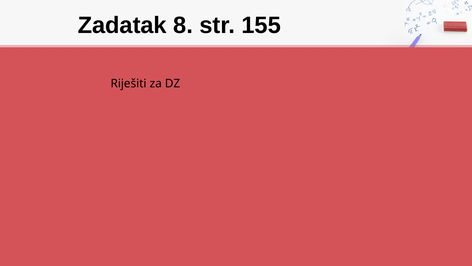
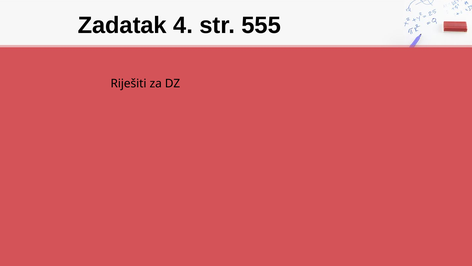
8: 8 -> 4
155: 155 -> 555
